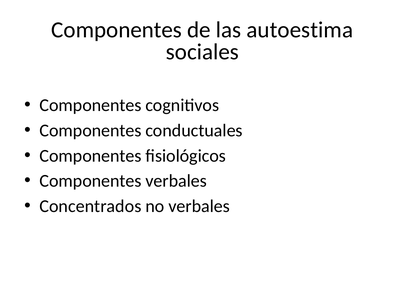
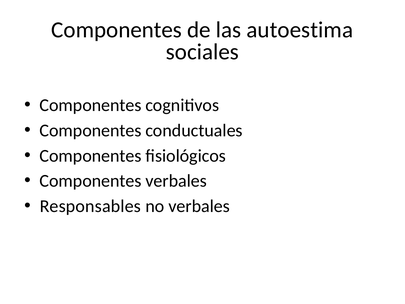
Concentrados: Concentrados -> Responsables
